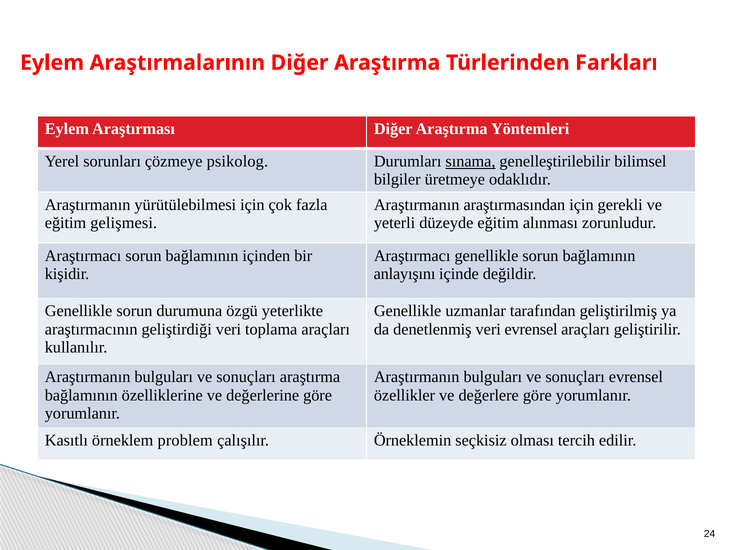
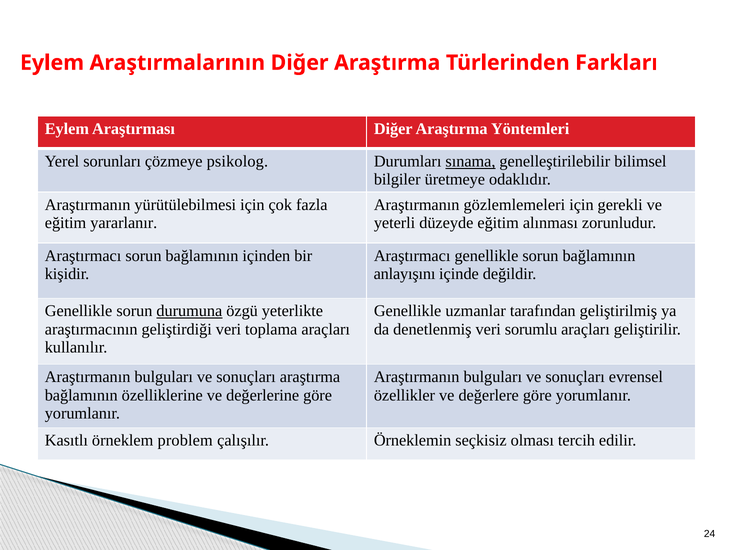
araştırmasından: araştırmasından -> gözlemlemeleri
gelişmesi: gelişmesi -> yararlanır
durumuna underline: none -> present
veri evrensel: evrensel -> sorumlu
